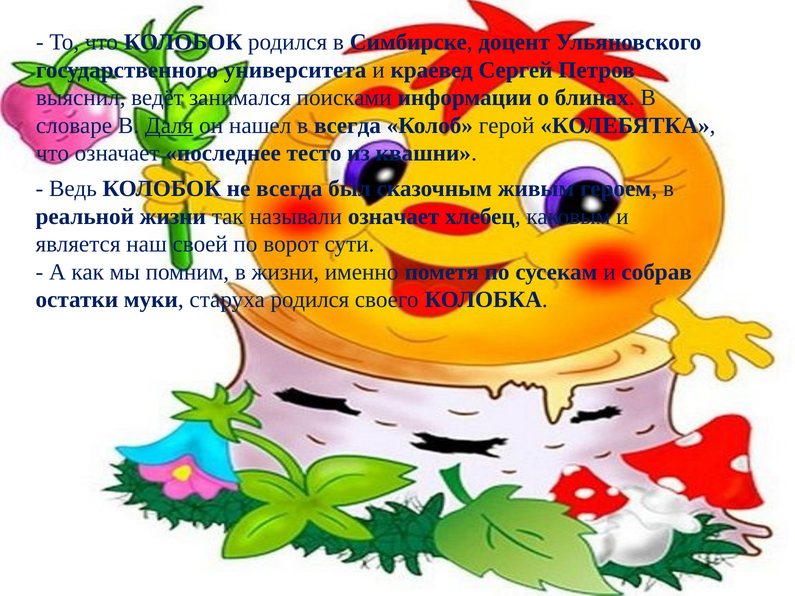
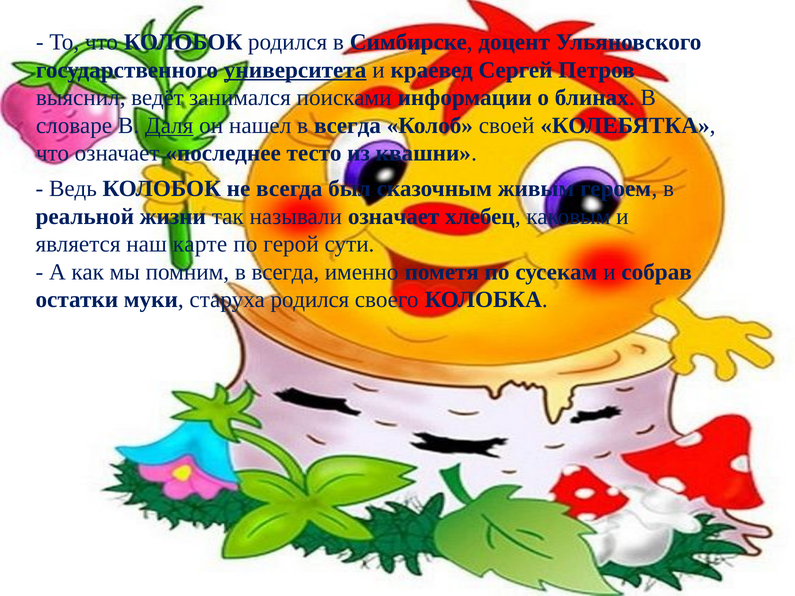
университета underline: none -> present
герой: герой -> своей
своей: своей -> карте
ворот: ворот -> герой
помним в жизни: жизни -> всегда
